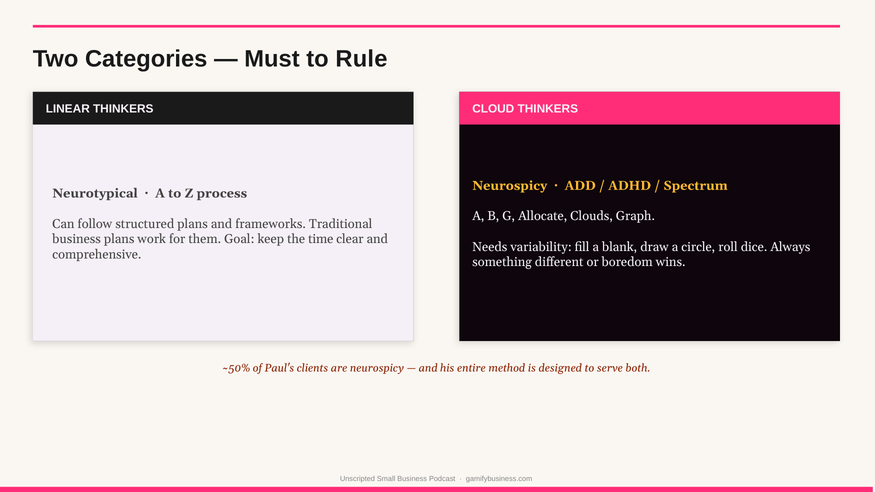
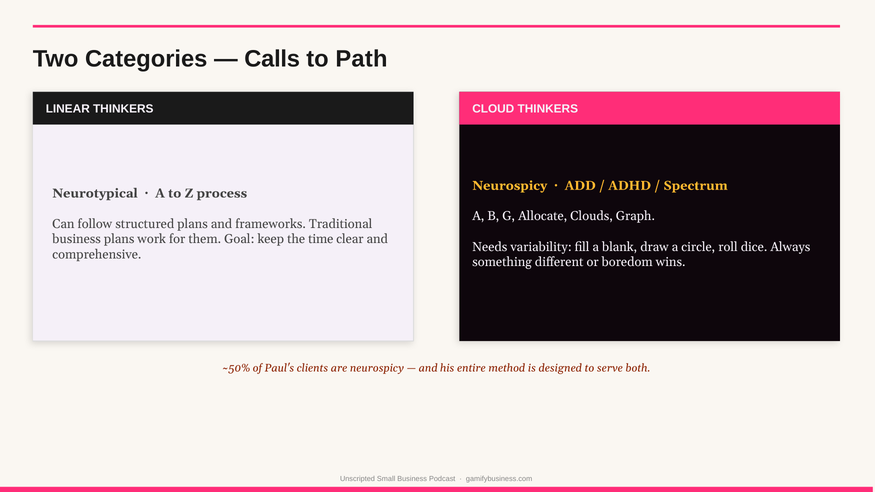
Must: Must -> Calls
Rule: Rule -> Path
